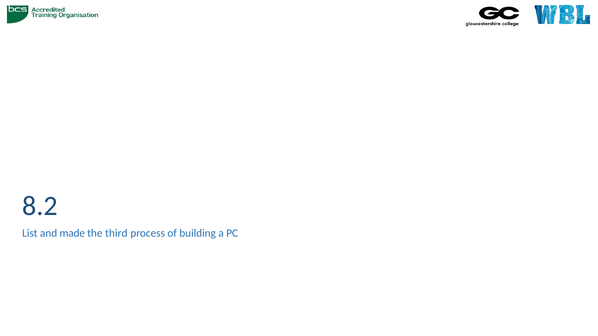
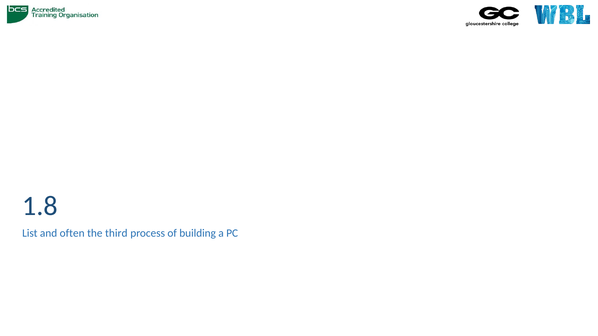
8.2: 8.2 -> 1.8
made: made -> often
